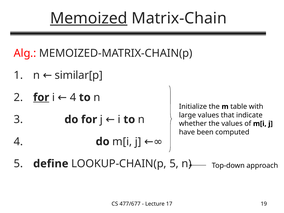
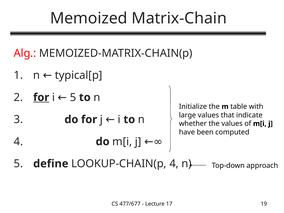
Memoized underline: present -> none
similar[p: similar[p -> typical[p
i 4: 4 -> 5
LOOKUP-CHAIN(p 5: 5 -> 4
